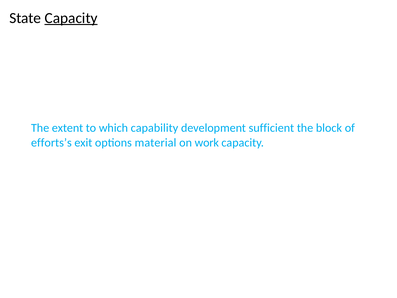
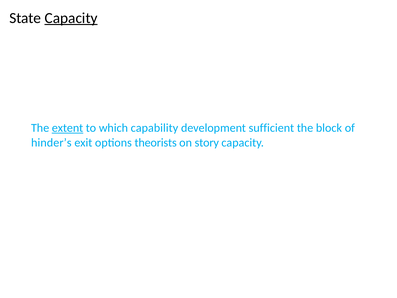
extent underline: none -> present
efforts’s: efforts’s -> hinder’s
material: material -> theorists
work: work -> story
